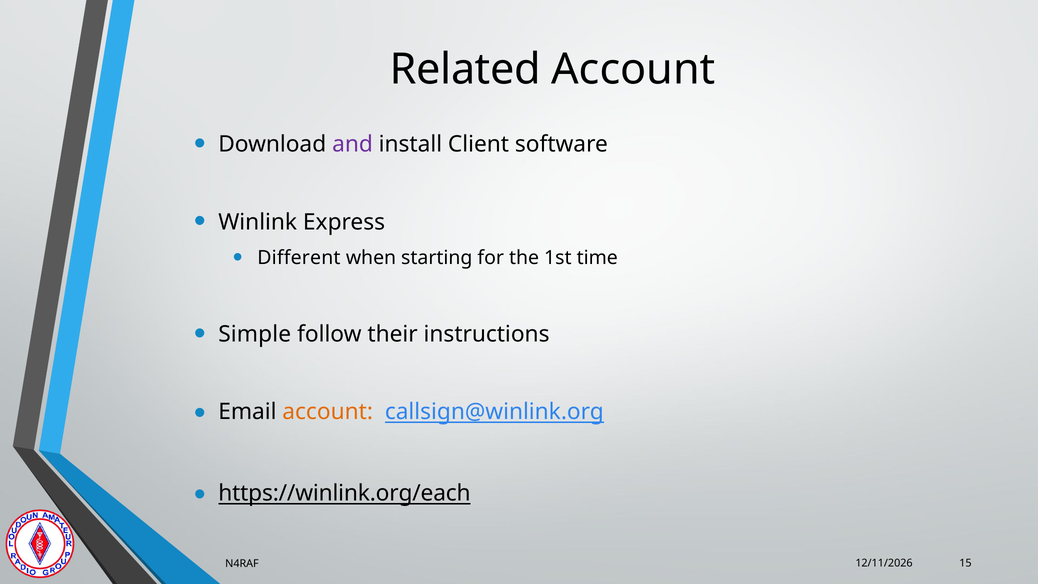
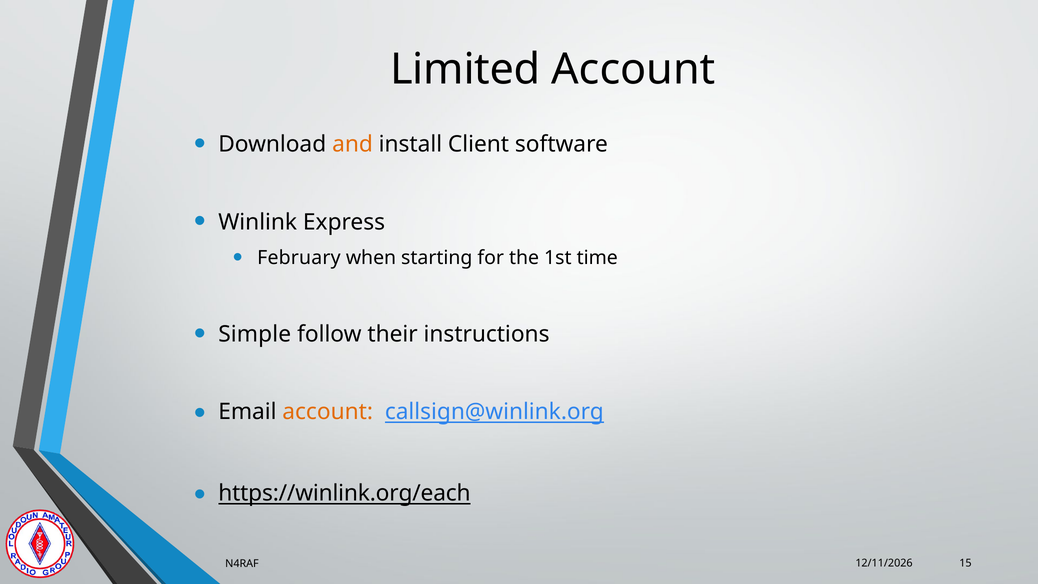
Related: Related -> Limited
and colour: purple -> orange
Different: Different -> February
